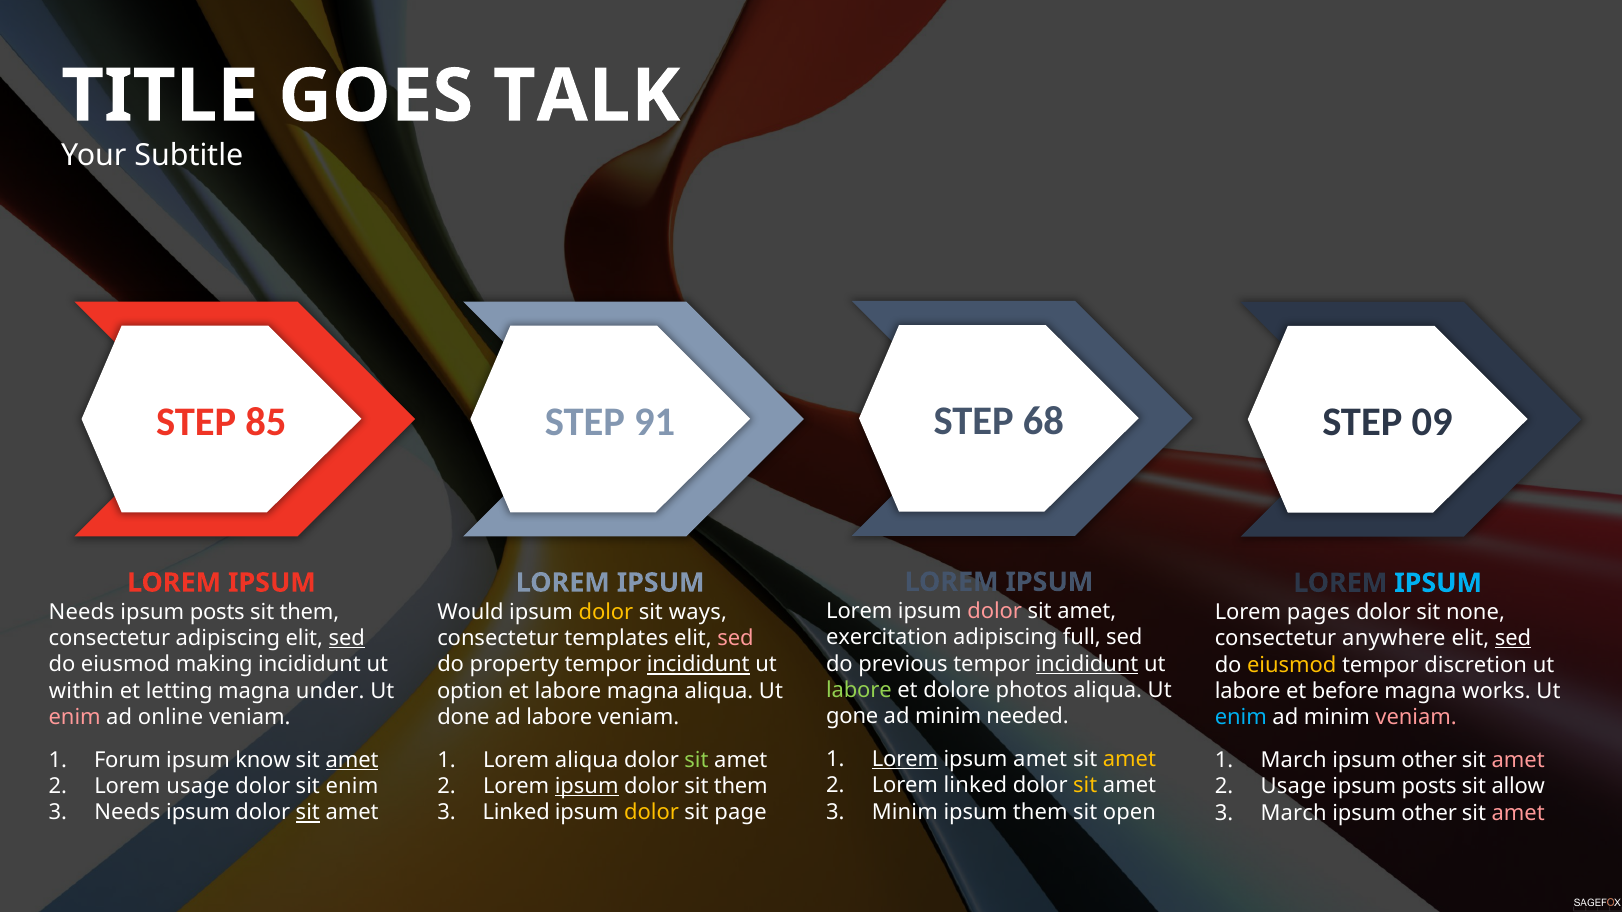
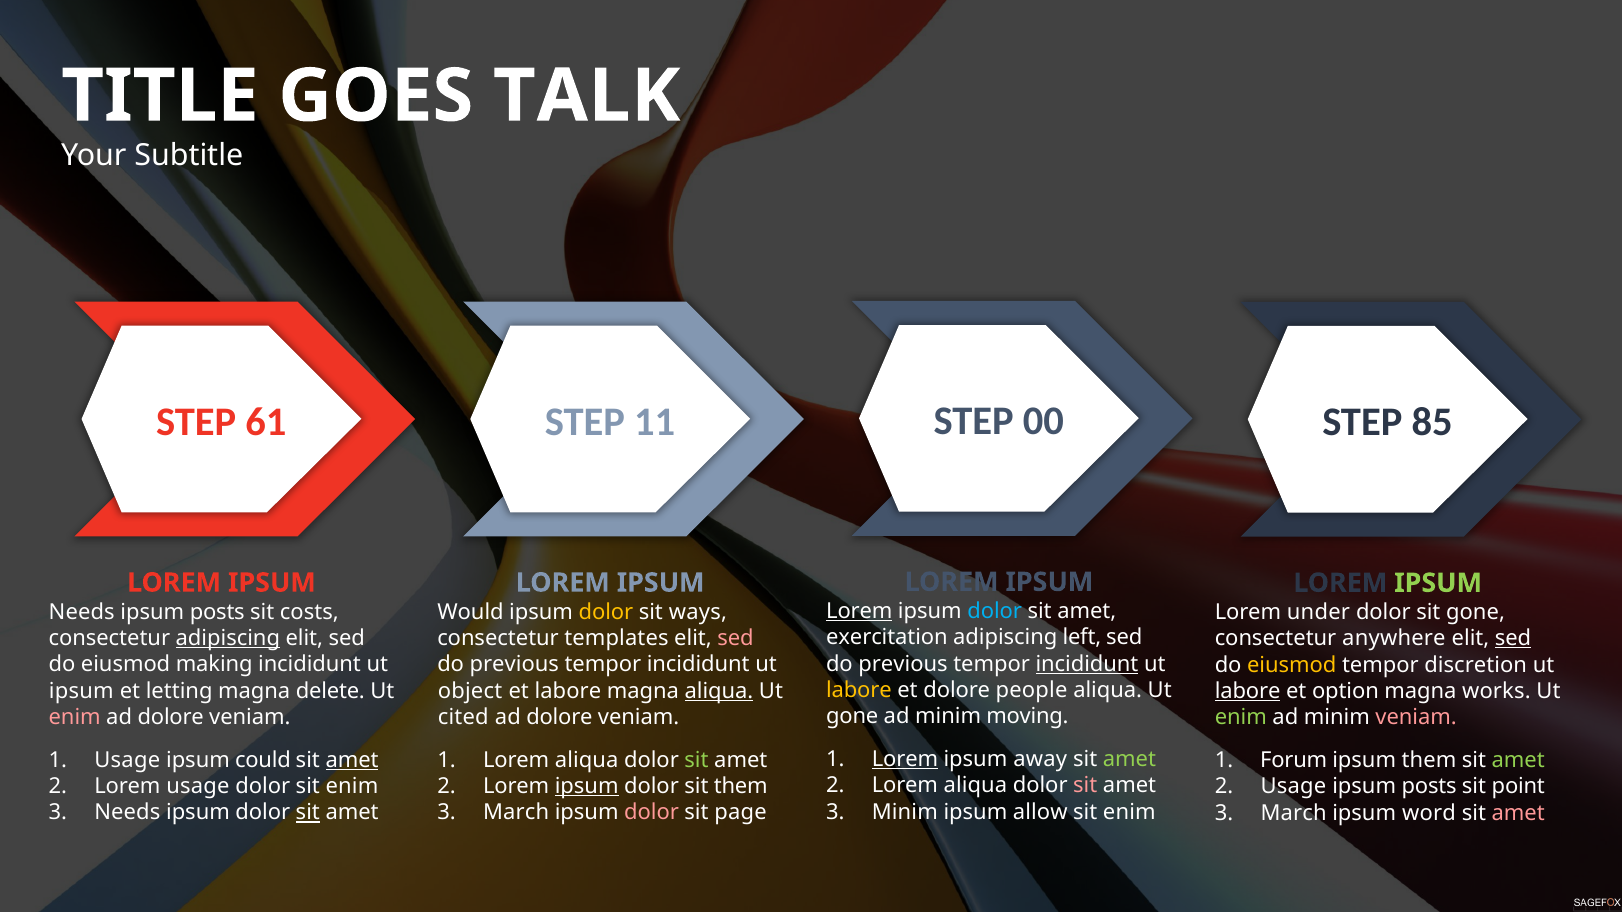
68: 68 -> 00
85: 85 -> 61
91: 91 -> 11
09: 09 -> 85
IPSUM at (1438, 583) colour: light blue -> light green
Lorem at (859, 611) underline: none -> present
dolor at (995, 611) colour: pink -> light blue
them at (309, 612): them -> costs
pages: pages -> under
sit none: none -> gone
full: full -> left
adipiscing at (228, 638) underline: none -> present
sed at (347, 638) underline: present -> none
property at (514, 665): property -> previous
incididunt at (698, 665) underline: present -> none
labore at (859, 691) colour: light green -> yellow
photos: photos -> people
within at (81, 691): within -> ipsum
under: under -> delete
option: option -> object
aliqua at (719, 691) underline: none -> present
labore at (1248, 691) underline: none -> present
before: before -> option
needed: needed -> moving
online at (171, 718): online -> dolore
done: done -> cited
labore at (559, 718): labore -> dolore
enim at (1241, 718) colour: light blue -> light green
ipsum amet: amet -> away
amet at (1129, 759) colour: yellow -> light green
Forum at (128, 760): Forum -> Usage
know: know -> could
March at (1294, 760): March -> Forum
other at (1429, 760): other -> them
amet at (1518, 760) colour: pink -> light green
linked at (975, 786): linked -> aliqua
sit at (1085, 786) colour: yellow -> pink
allow: allow -> point
ipsum them: them -> allow
open at (1129, 812): open -> enim
Linked at (516, 813): Linked -> March
dolor at (652, 813) colour: yellow -> pink
other at (1429, 813): other -> word
